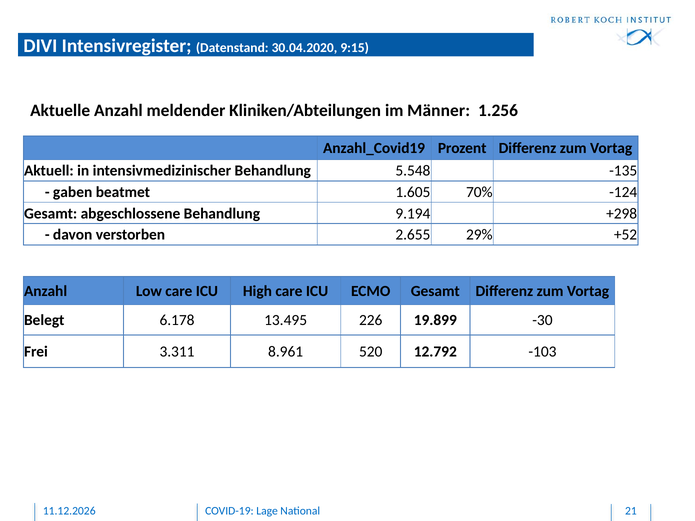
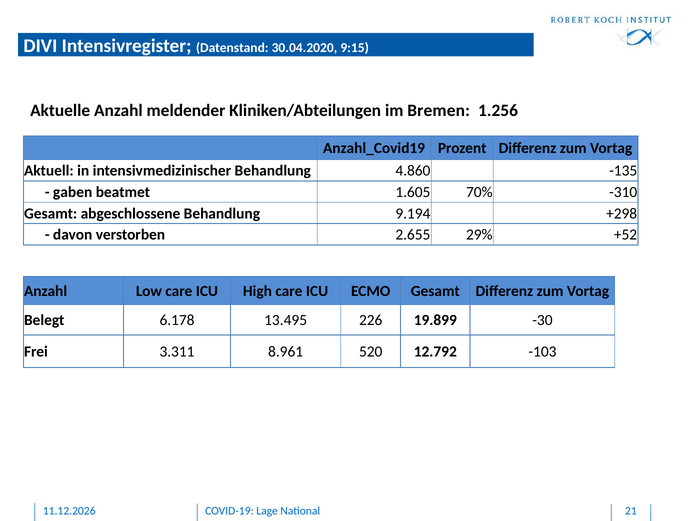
Männer: Männer -> Bremen
5.548: 5.548 -> 4.860
-124: -124 -> -310
